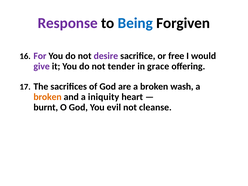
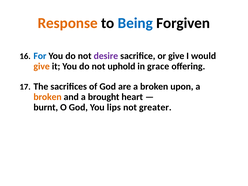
Response colour: purple -> orange
For colour: purple -> blue
or free: free -> give
give at (42, 66) colour: purple -> orange
tender: tender -> uphold
wash: wash -> upon
iniquity: iniquity -> brought
evil: evil -> lips
cleanse: cleanse -> greater
